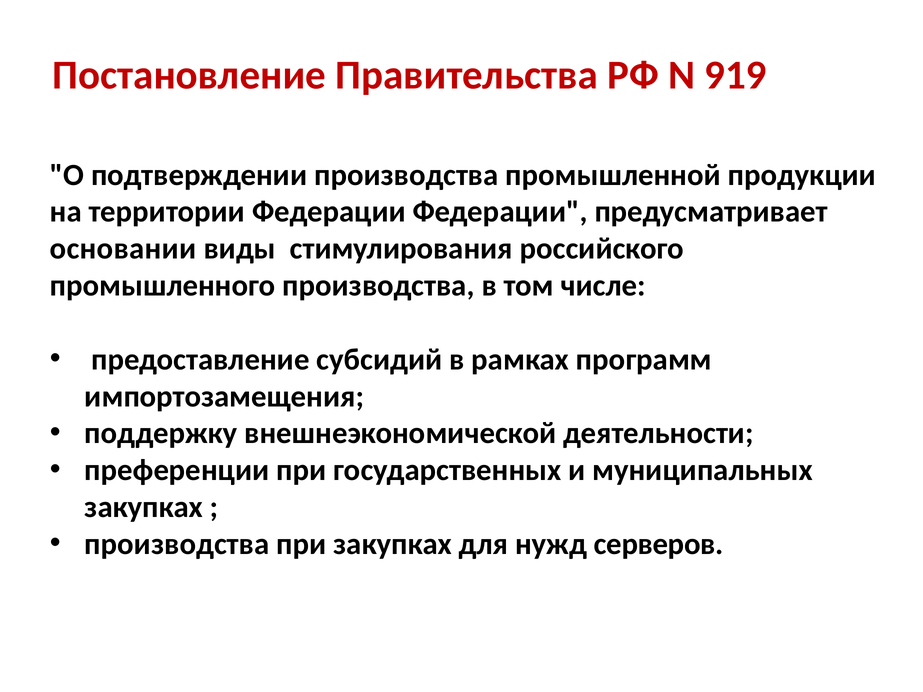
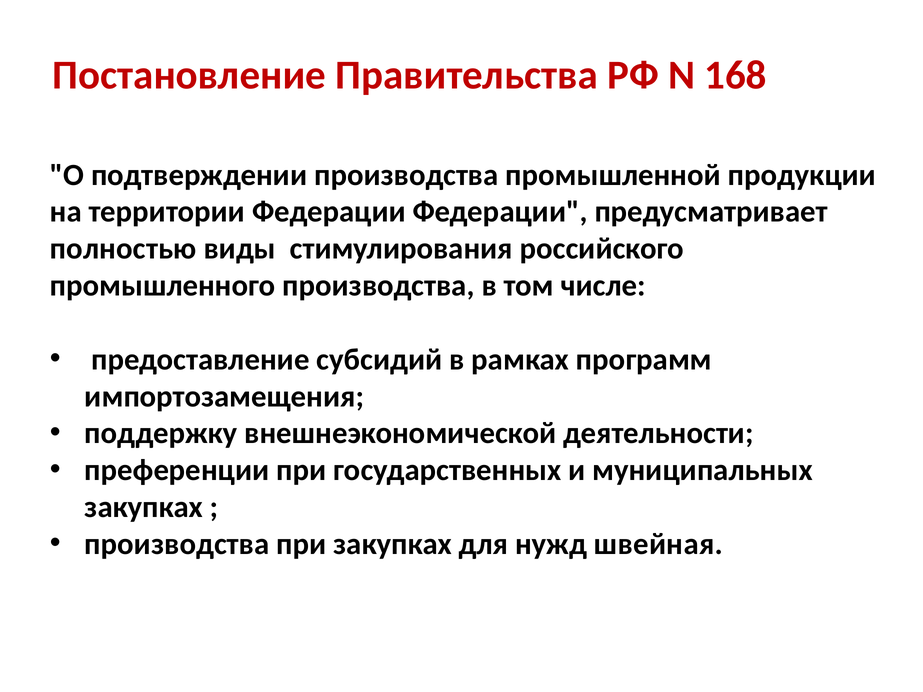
919: 919 -> 168
основании: основании -> полностью
серверов: серверов -> швейная
